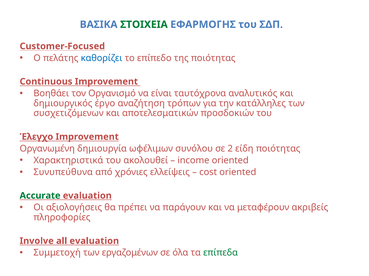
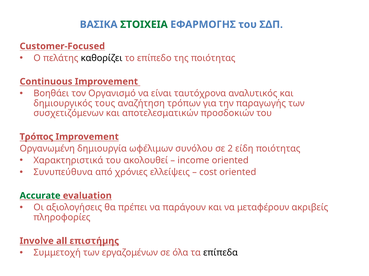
καθορίζει colour: blue -> black
έργο: έργο -> τους
κατάλληλες: κατάλληλες -> παραγωγής
Έλεγχο: Έλεγχο -> Τρόπος
all evaluation: evaluation -> επιστήµης
επίπεδα colour: green -> black
